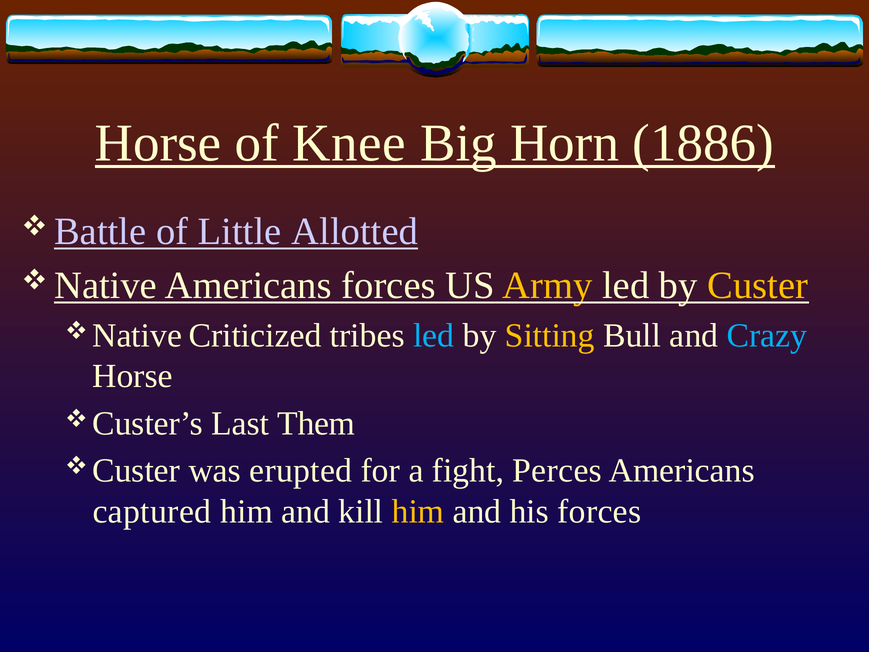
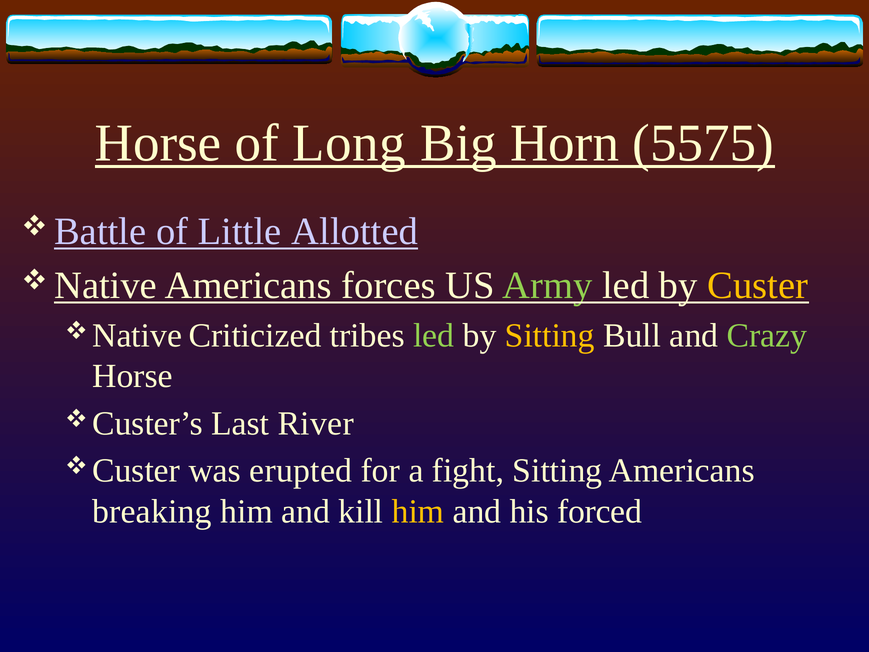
Knee: Knee -> Long
1886: 1886 -> 5575
Army colour: yellow -> light green
led at (434, 335) colour: light blue -> light green
Crazy colour: light blue -> light green
Them: Them -> River
fight Perces: Perces -> Sitting
captured: captured -> breaking
his forces: forces -> forced
